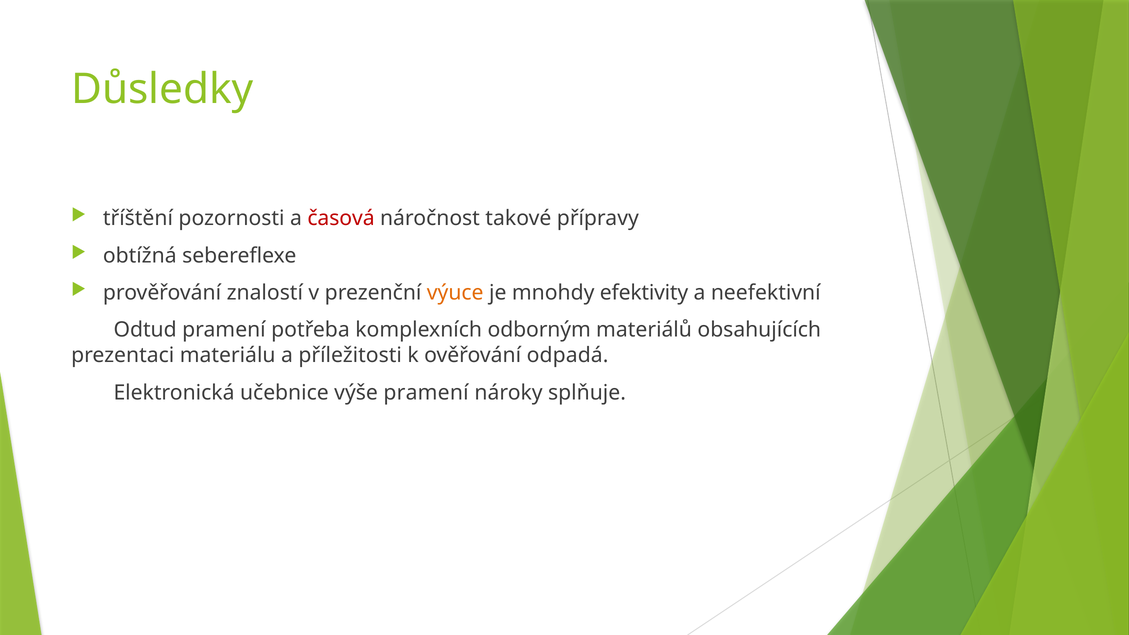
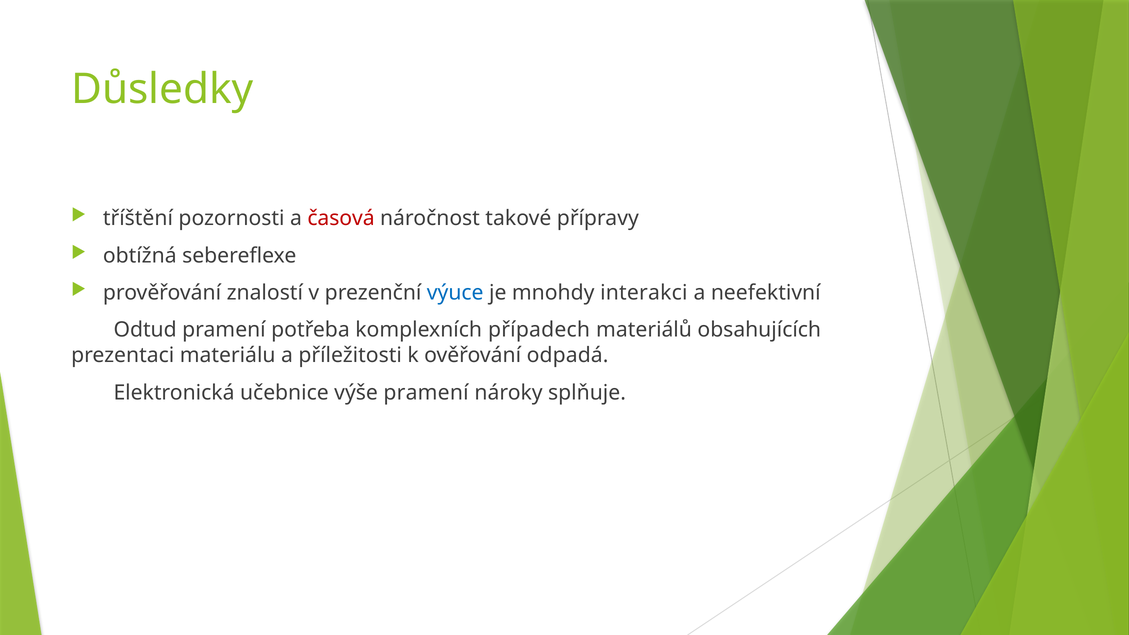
výuce colour: orange -> blue
efektivity: efektivity -> interakci
odborným: odborným -> případech
